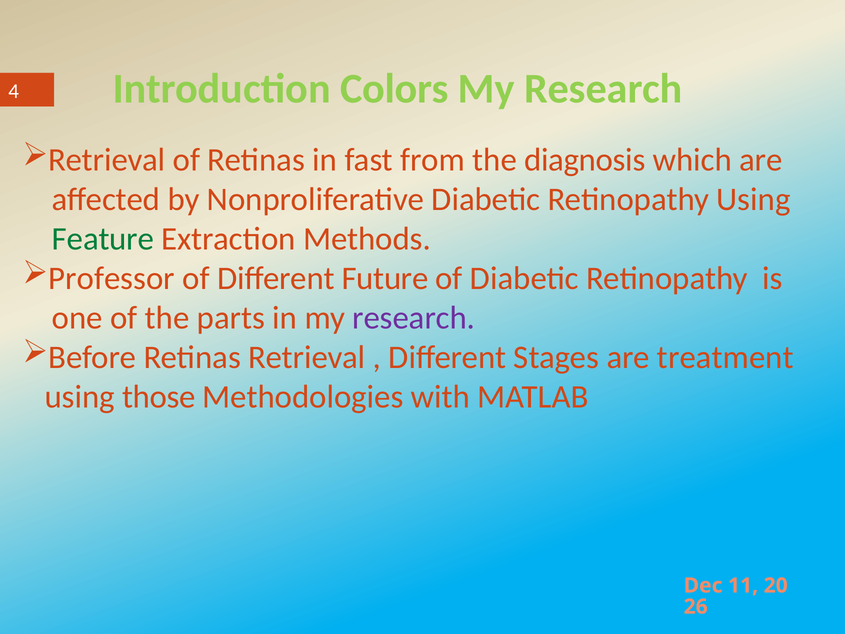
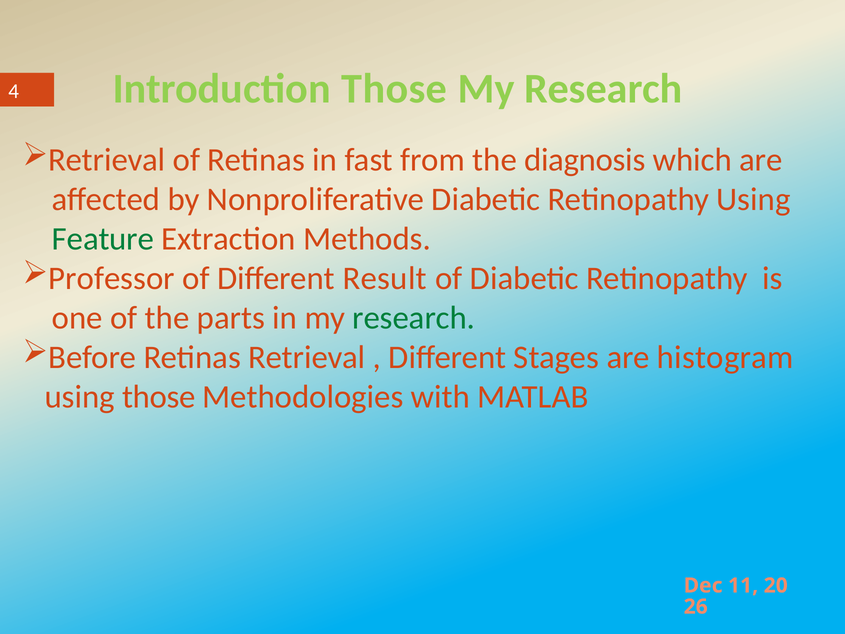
Introduction Colors: Colors -> Those
Future: Future -> Result
research at (414, 318) colour: purple -> green
treatment: treatment -> histogram
